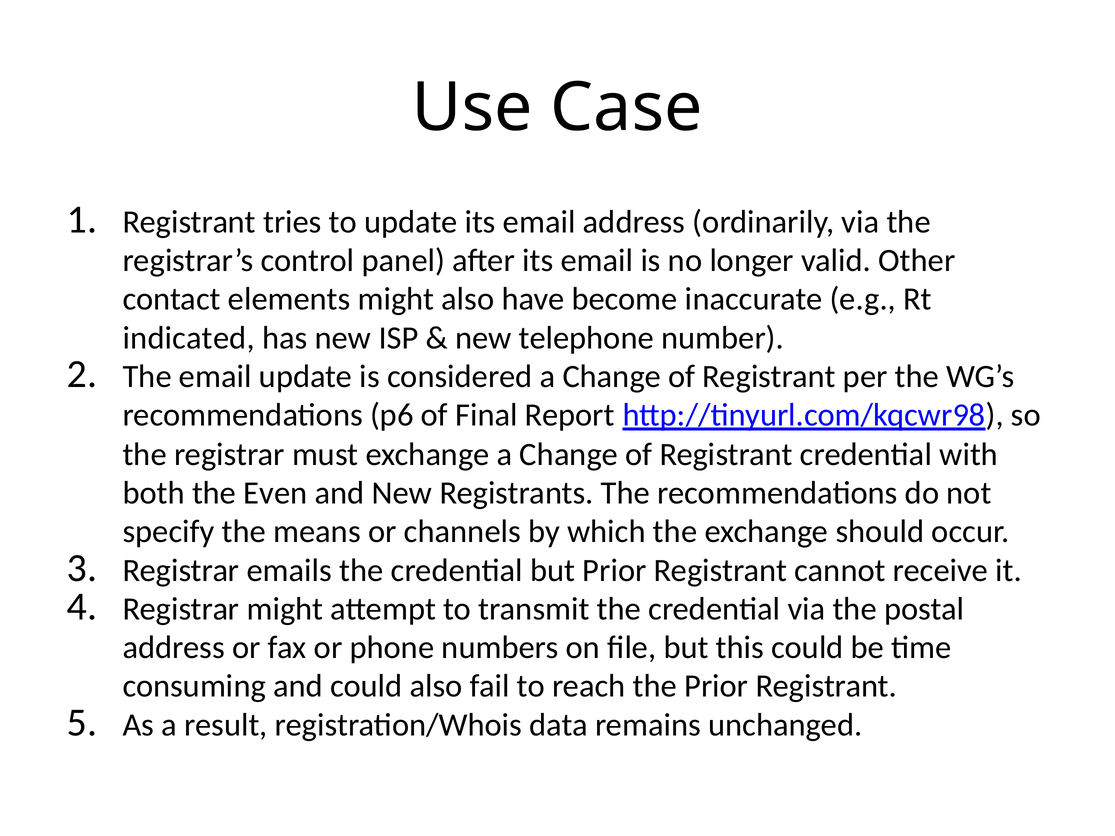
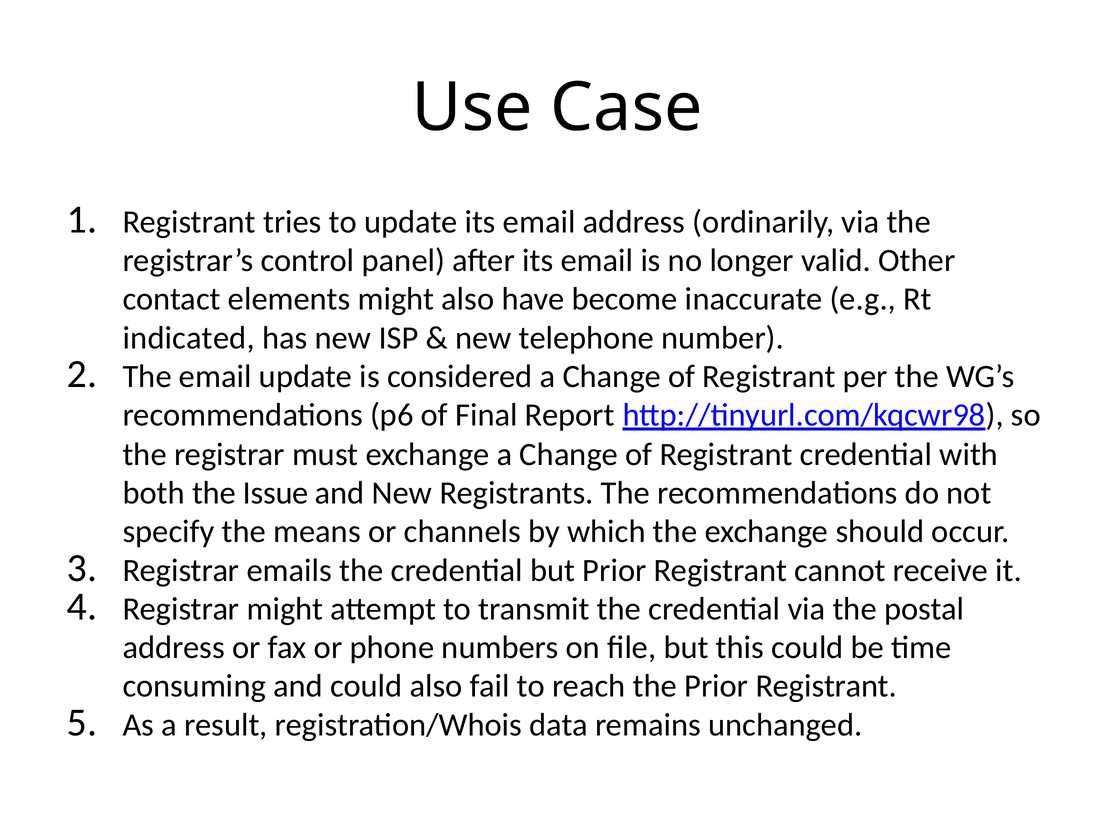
Even: Even -> Issue
